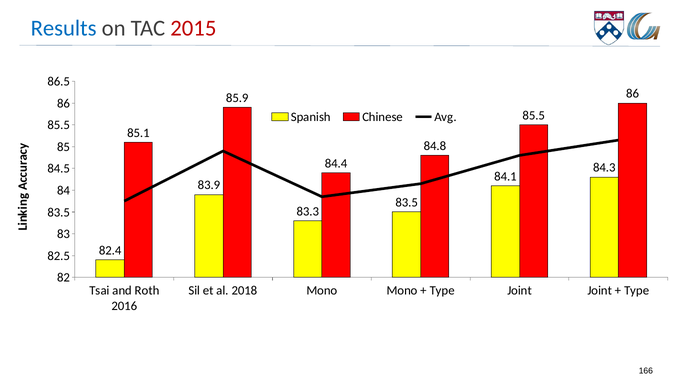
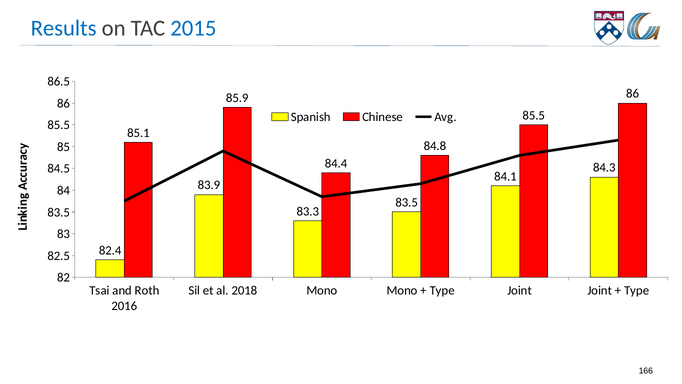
2015 colour: red -> blue
